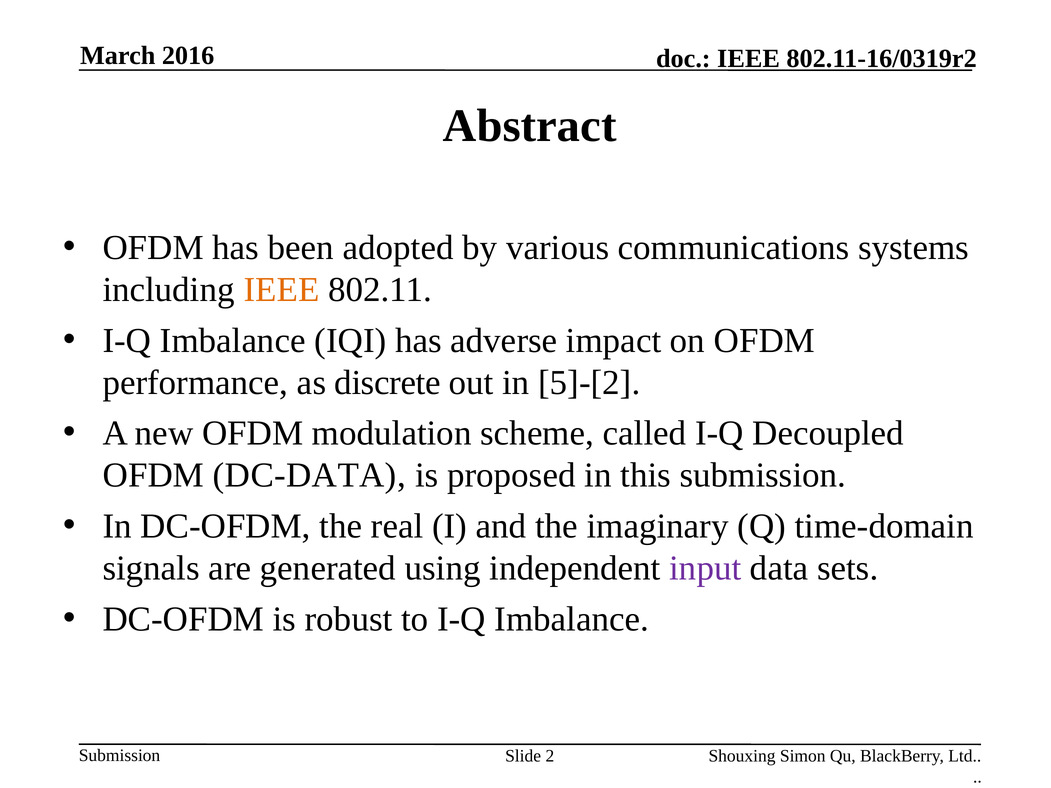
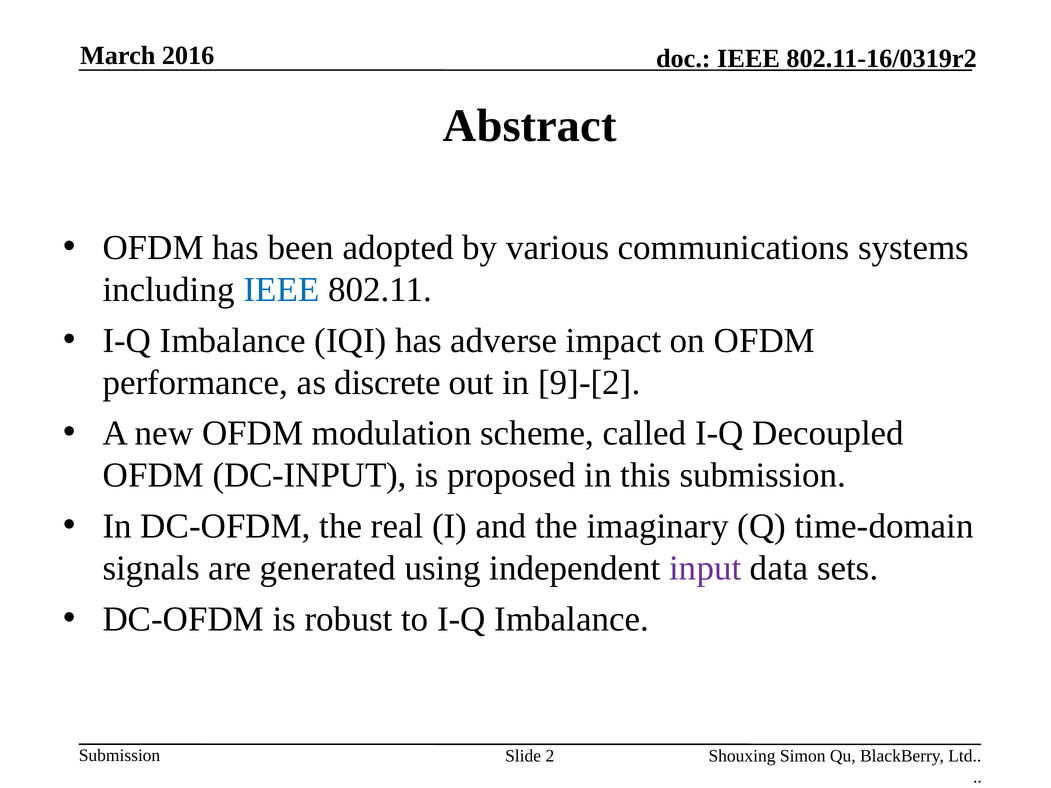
IEEE at (281, 290) colour: orange -> blue
5]-[2: 5]-[2 -> 9]-[2
DC-DATA: DC-DATA -> DC-INPUT
